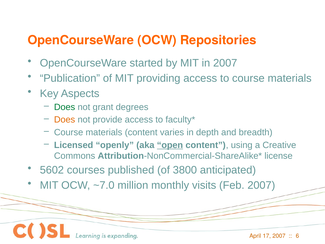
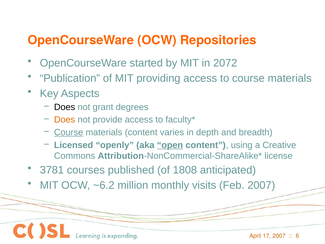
in 2007: 2007 -> 2072
Does at (65, 107) colour: green -> black
Course at (69, 132) underline: none -> present
5602: 5602 -> 3781
3800: 3800 -> 1808
~7.0: ~7.0 -> ~6.2
